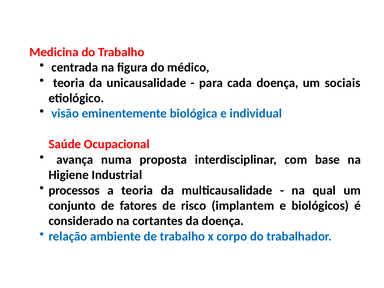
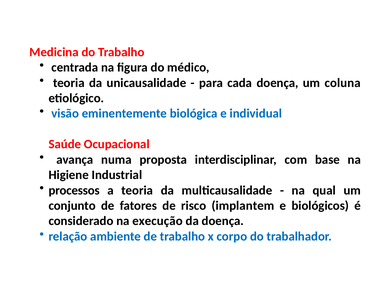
sociais: sociais -> coluna
cortantes: cortantes -> execução
